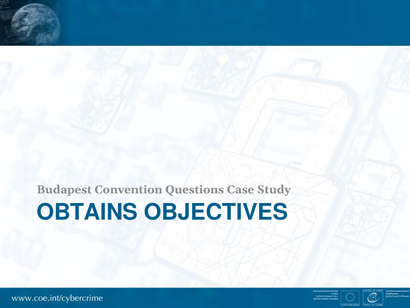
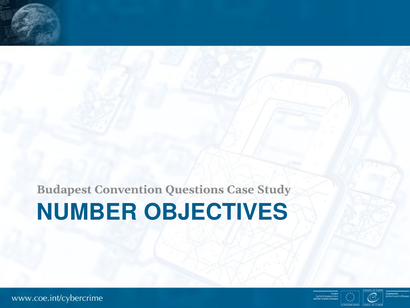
OBTAINS: OBTAINS -> NUMBER
